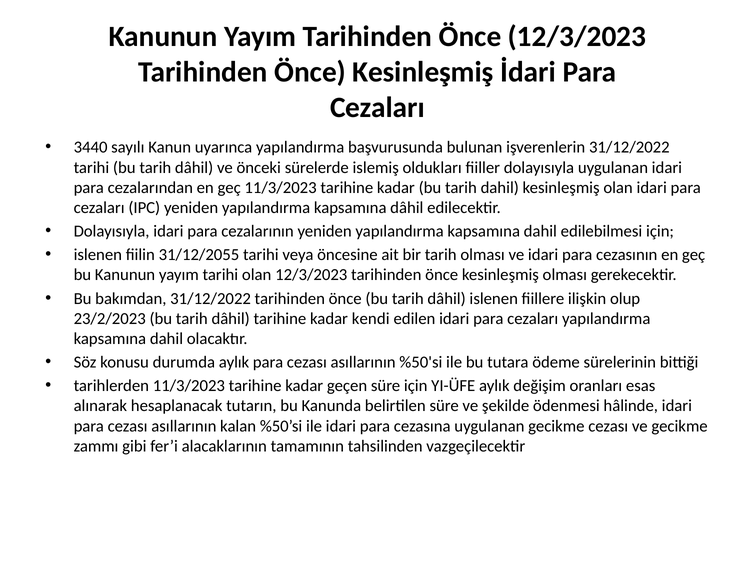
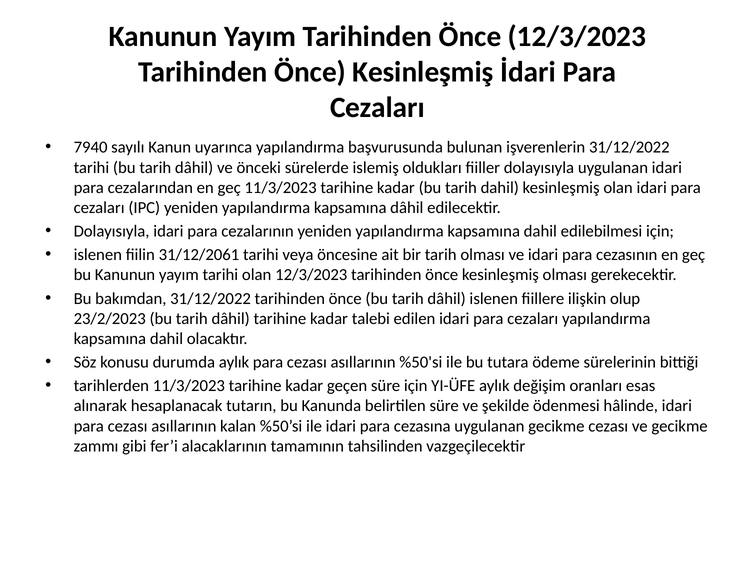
3440: 3440 -> 7940
31/12/2055: 31/12/2055 -> 31/12/2061
kendi: kendi -> talebi
